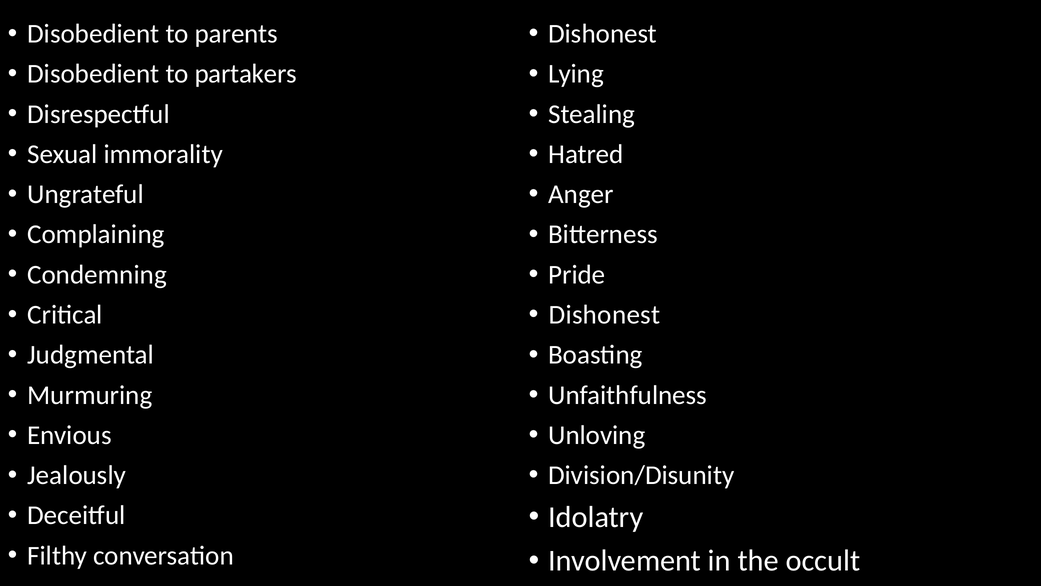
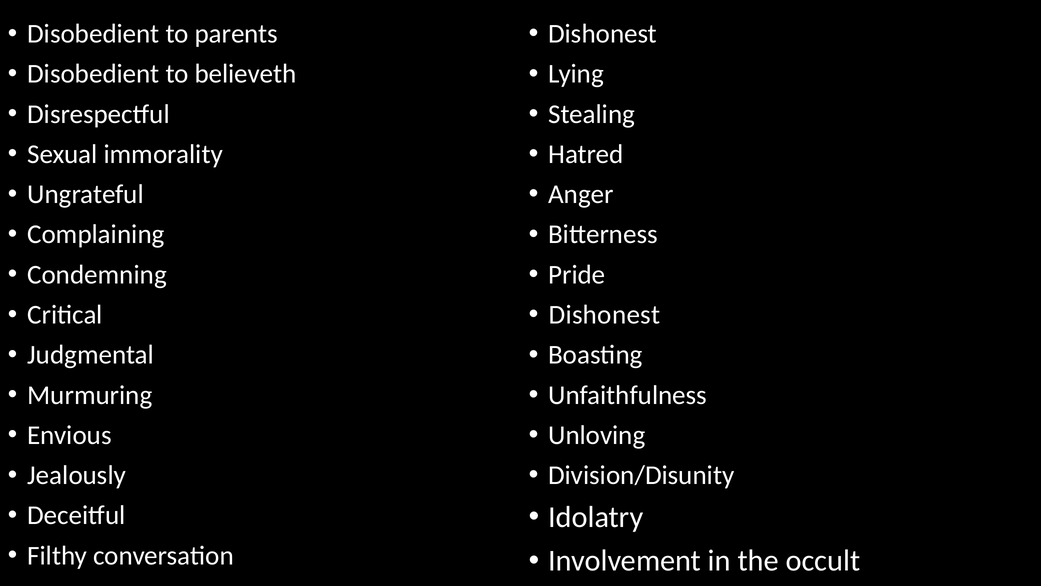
partakers: partakers -> believeth
